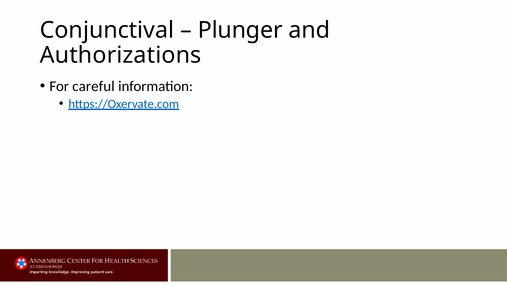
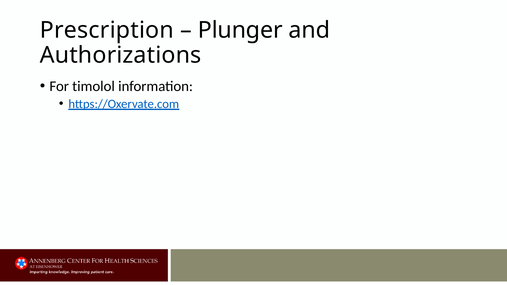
Conjunctival: Conjunctival -> Prescription
careful: careful -> timolol
